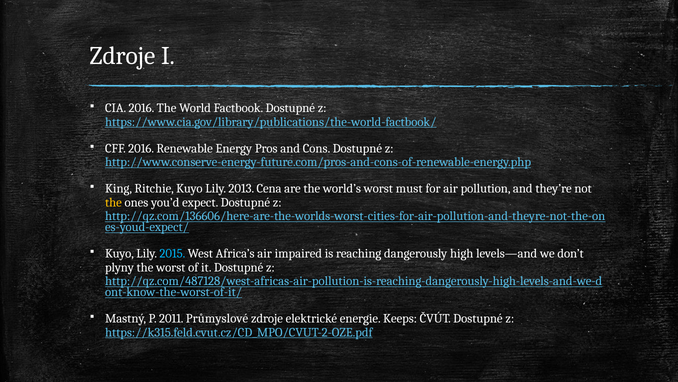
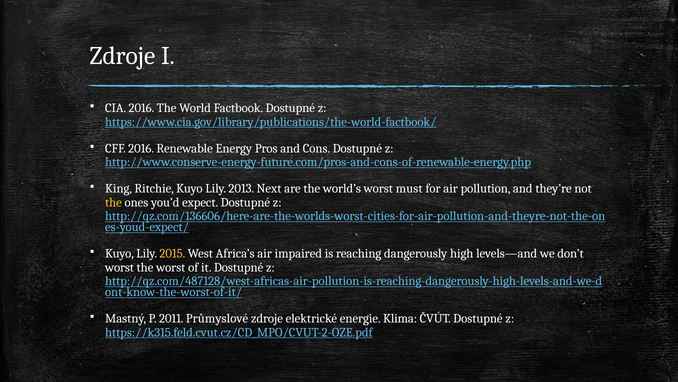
Cena: Cena -> Next
2015 colour: light blue -> yellow
plyny at (119, 267): plyny -> worst
Keeps: Keeps -> Klima
